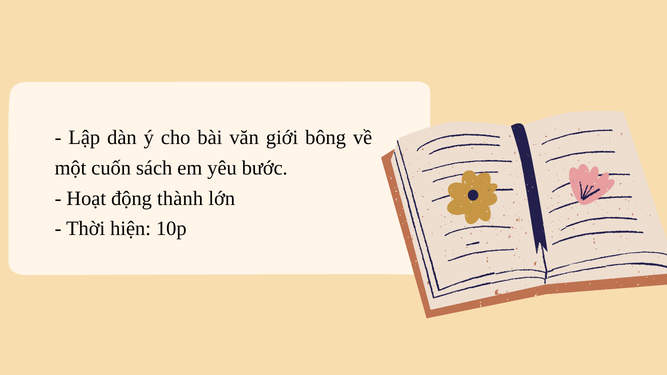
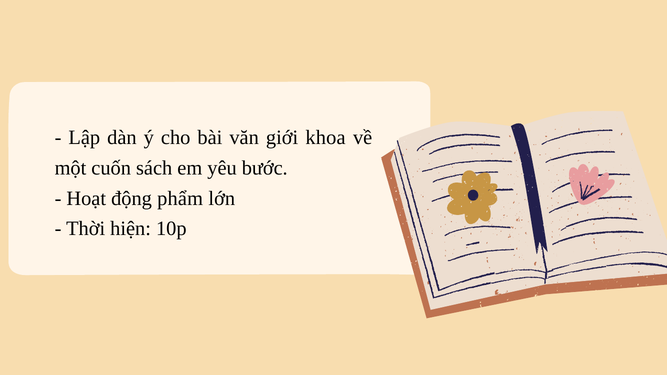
bông: bông -> khoa
thành: thành -> phẩm
